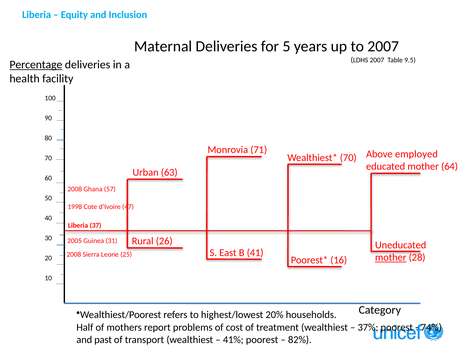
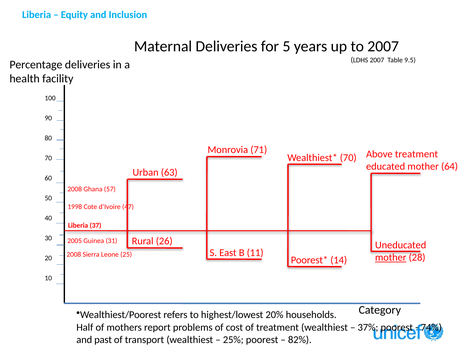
Percentage underline: present -> none
Above employed: employed -> treatment
41: 41 -> 11
16: 16 -> 14
41%: 41% -> 25%
